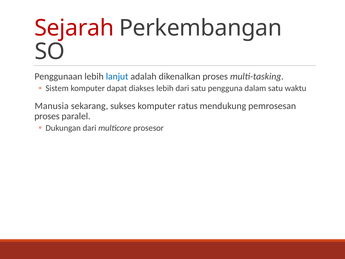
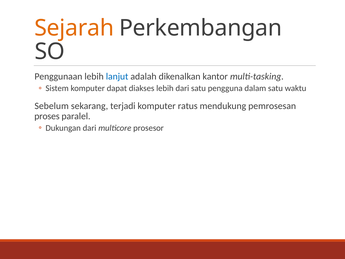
Sejarah colour: red -> orange
dikenalkan proses: proses -> kantor
Manusia: Manusia -> Sebelum
sukses: sukses -> terjadi
